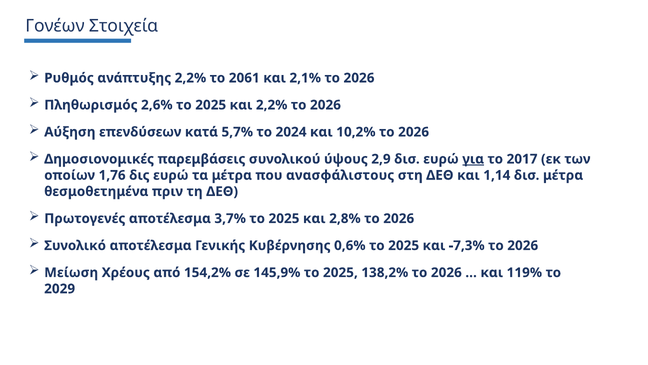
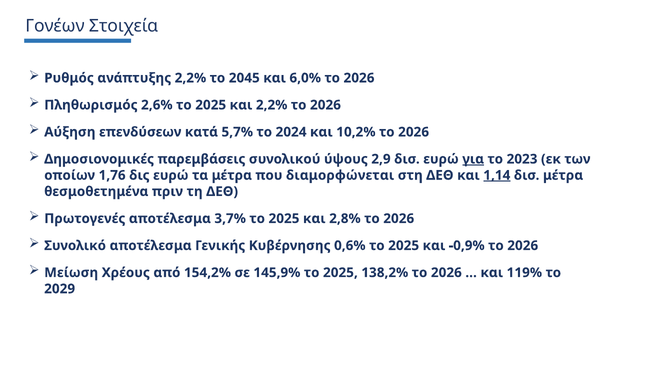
2061: 2061 -> 2045
2,1%: 2,1% -> 6,0%
2017: 2017 -> 2023
ανασφάλιστους: ανασφάλιστους -> διαμορφώνεται
1,14 underline: none -> present
-7,3%: -7,3% -> -0,9%
